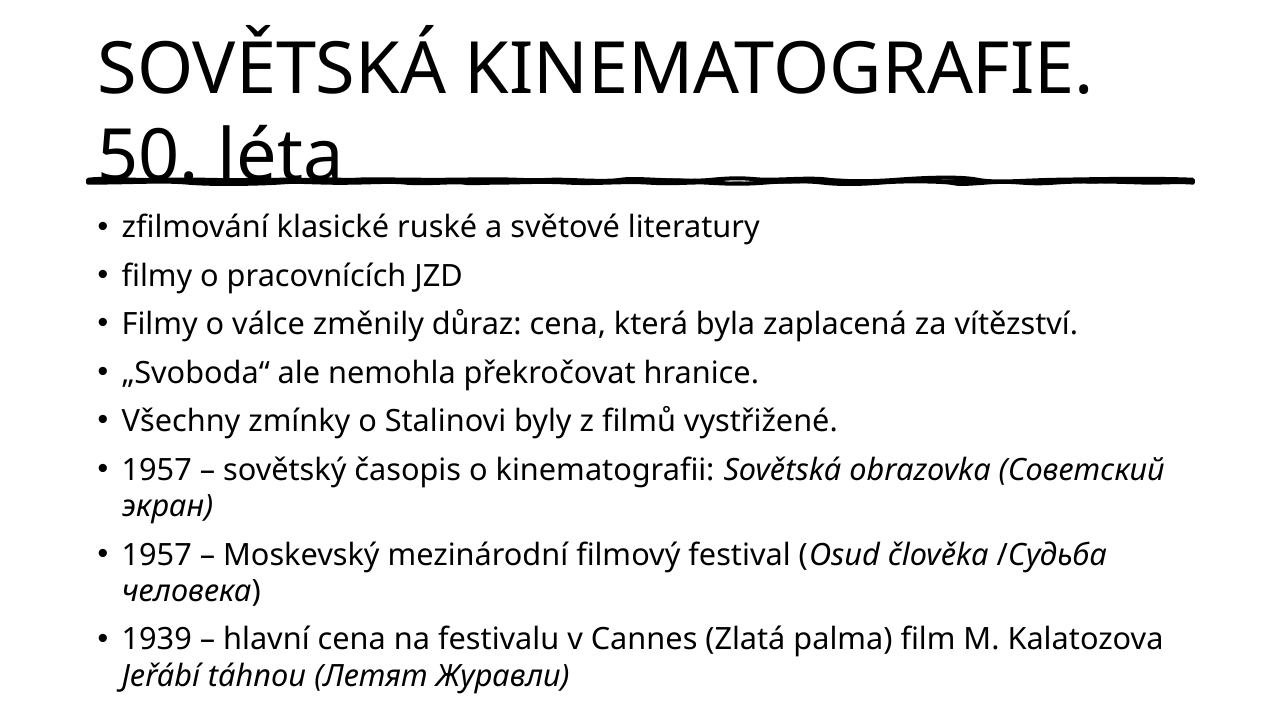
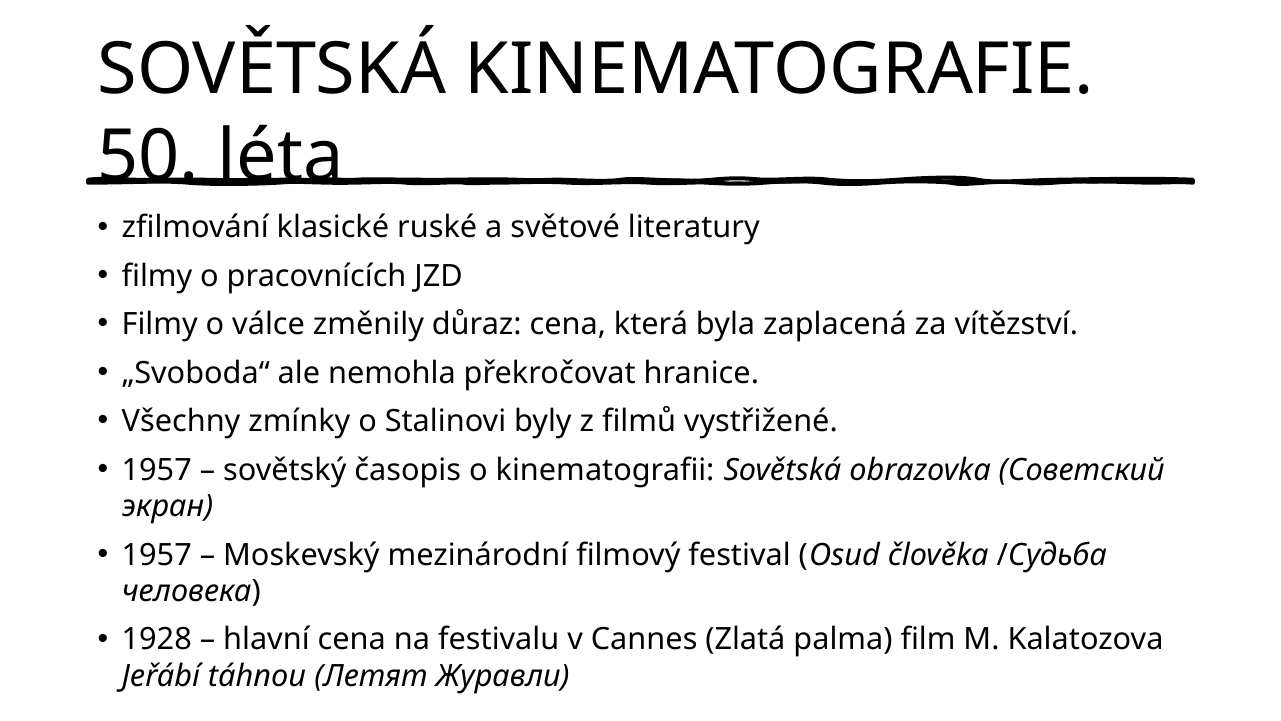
1939: 1939 -> 1928
